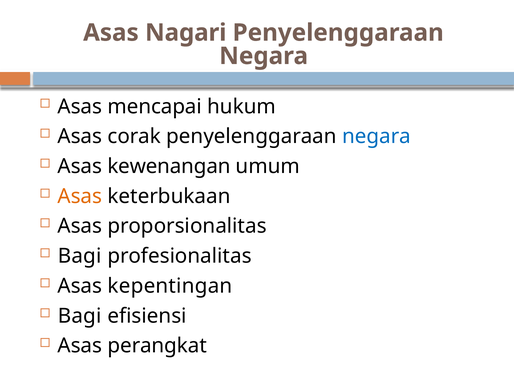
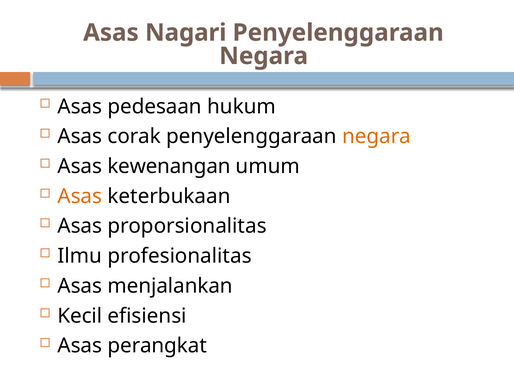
mencapai: mencapai -> pedesaan
negara at (376, 136) colour: blue -> orange
Bagi at (80, 256): Bagi -> Ilmu
kepentingan: kepentingan -> menjalankan
Bagi at (80, 315): Bagi -> Kecil
